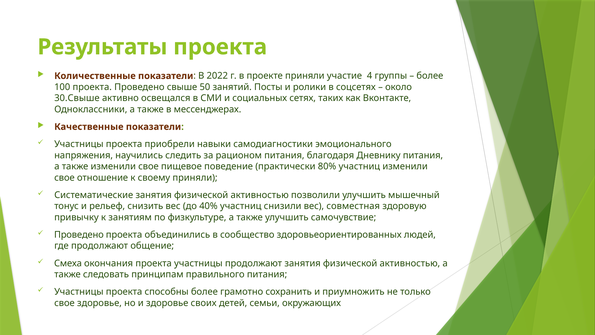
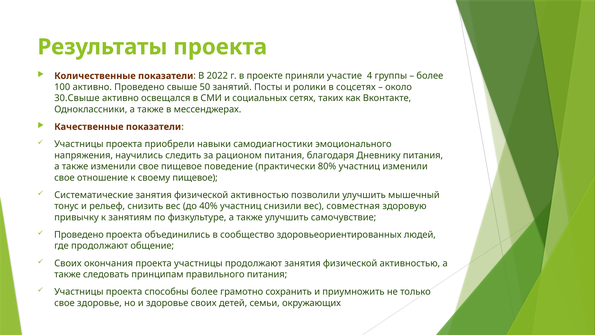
100 проекта: проекта -> активно
своему приняли: приняли -> пищевое
Смеха at (68, 263): Смеха -> Своих
